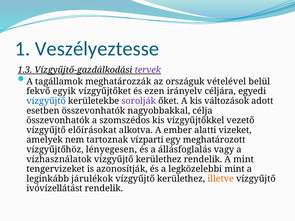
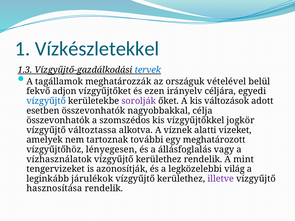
Veszélyeztesse: Veszélyeztesse -> Vízkészletekkel
tervek colour: purple -> blue
egyik: egyik -> adjon
vezető: vezető -> jogkör
előírásokat: előírásokat -> változtassa
ember: ember -> víznek
vízparti: vízparti -> további
legközelebbi mint: mint -> világ
illetve colour: orange -> purple
ivóvízellátást: ivóvízellátást -> hasznosítása
